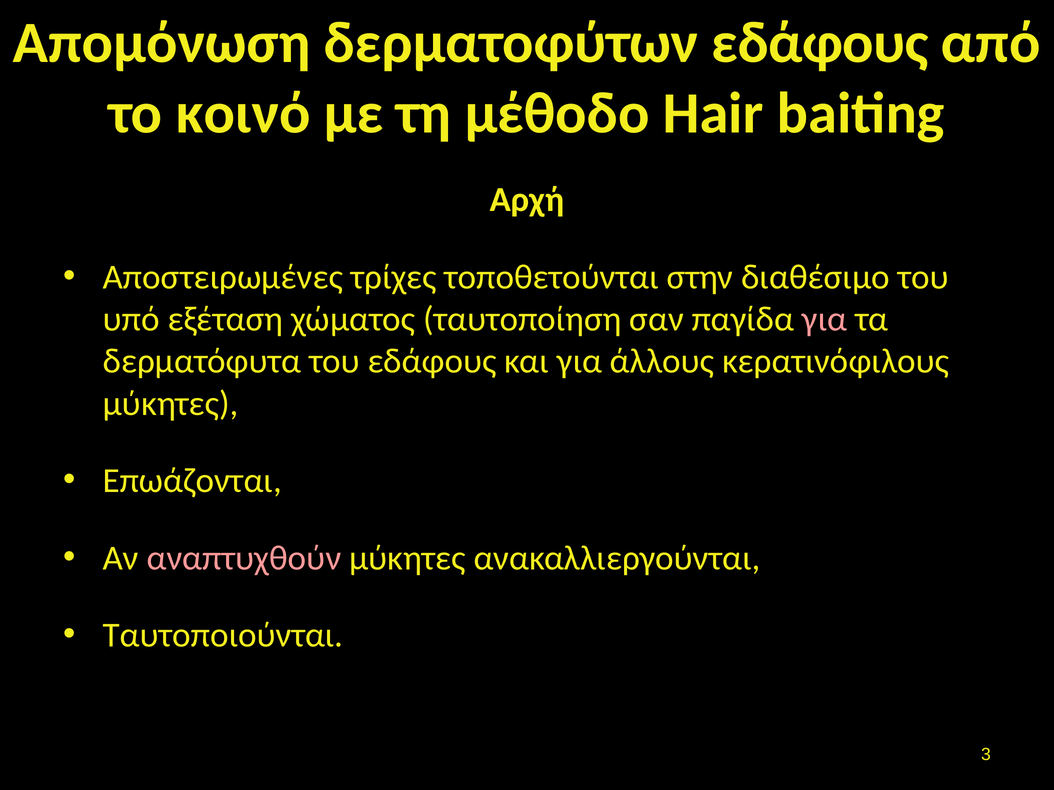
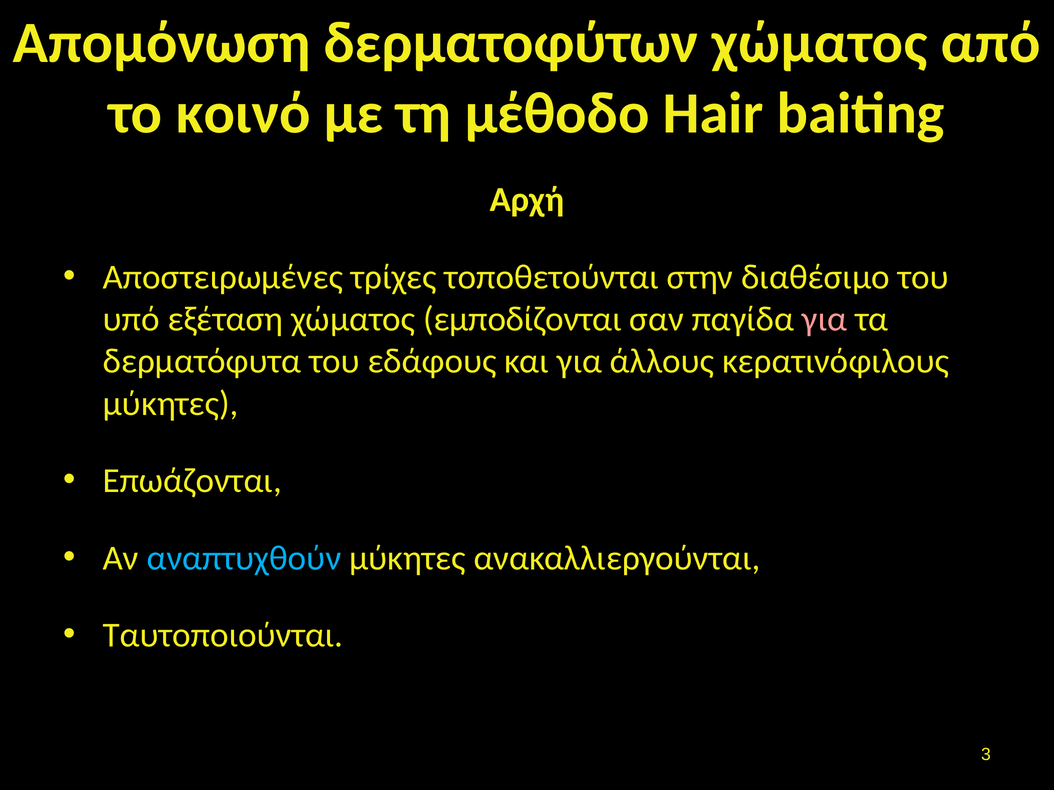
δερματοφύτων εδάφους: εδάφους -> χώματος
ταυτοποίηση: ταυτοποίηση -> εμποδίζονται
αναπτυχθούν colour: pink -> light blue
